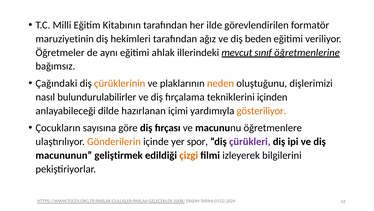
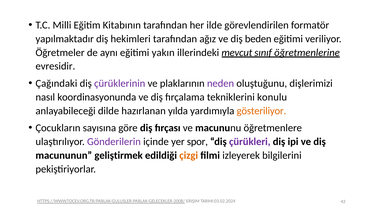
maruziyetinin: maruziyetinin -> yapılmaktadır
ahlak: ahlak -> yakın
bağımsız: bağımsız -> evresidir
çürüklerinin colour: orange -> purple
neden colour: orange -> purple
bulundurulabilirler: bulundurulabilirler -> koordinasyonunda
içinden: içinden -> konulu
içimi: içimi -> yılda
Gönderilerin colour: orange -> purple
